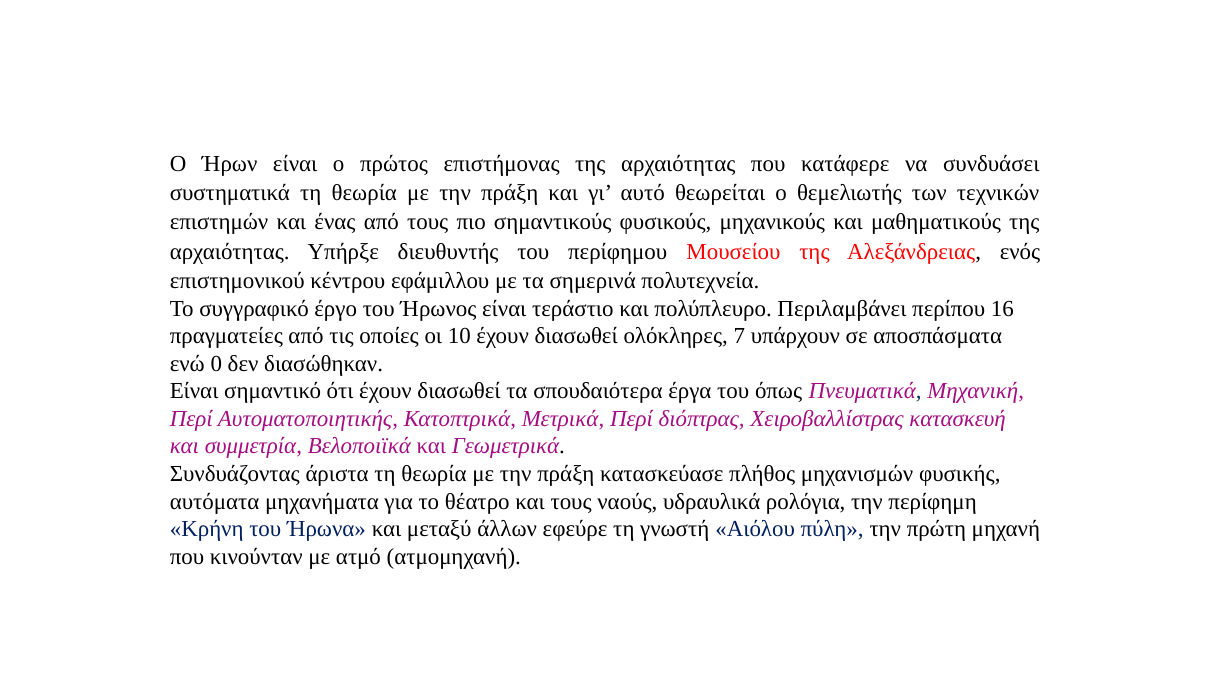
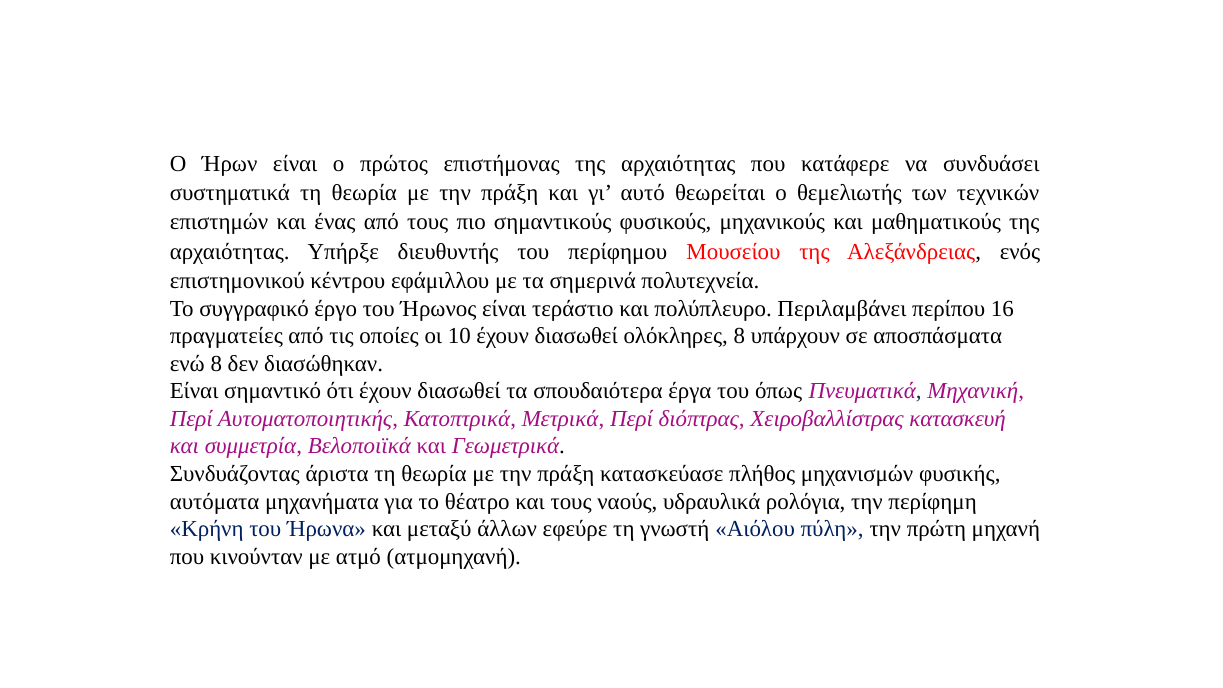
ολόκληρες 7: 7 -> 8
ενώ 0: 0 -> 8
